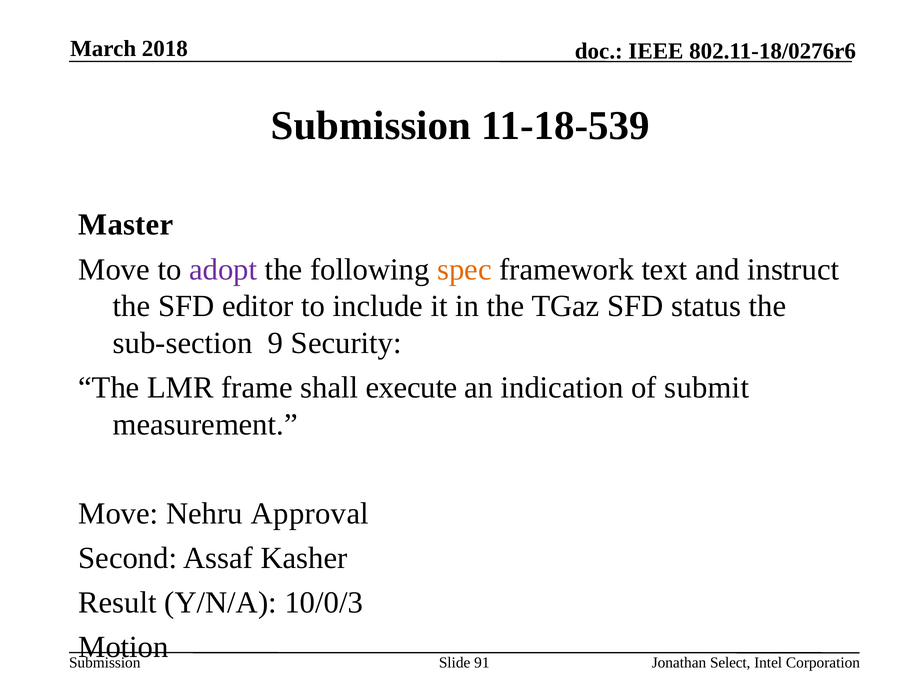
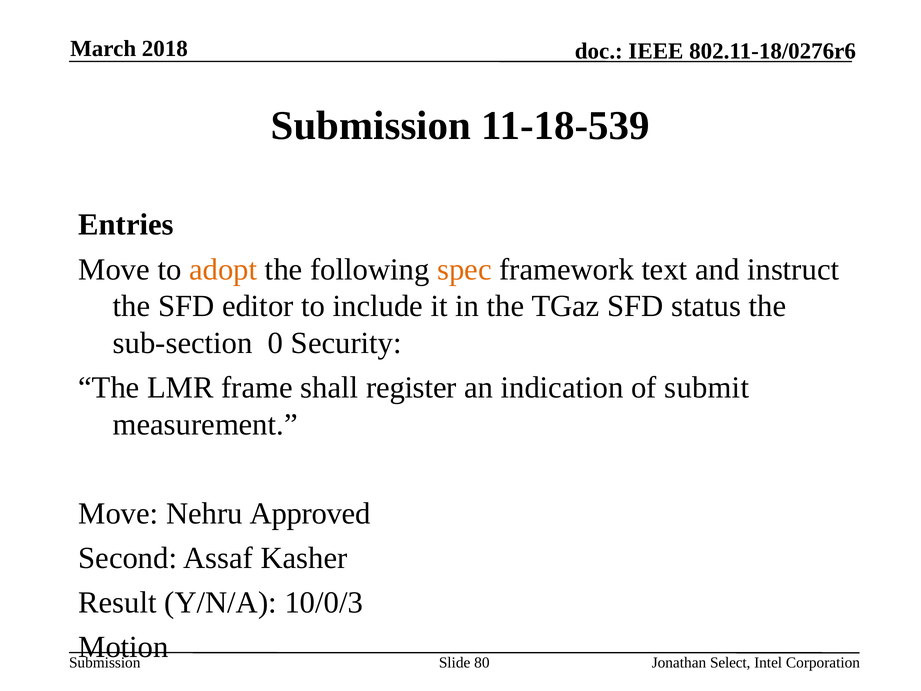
Master: Master -> Entries
adopt colour: purple -> orange
9: 9 -> 0
execute: execute -> register
Approval: Approval -> Approved
91: 91 -> 80
